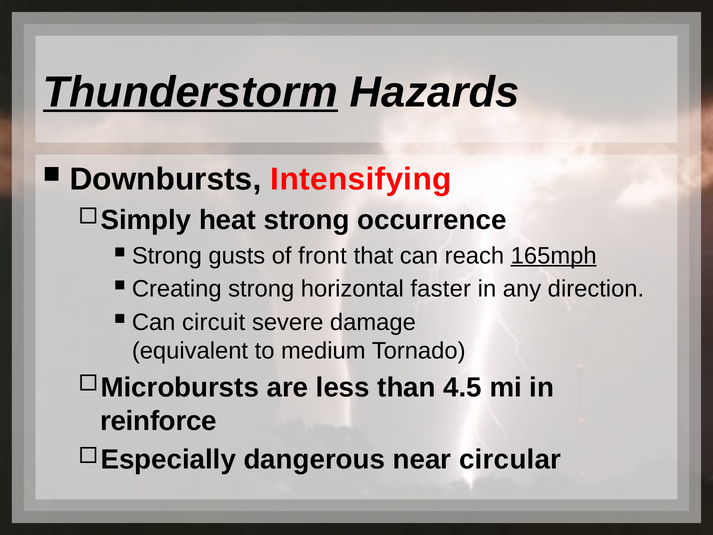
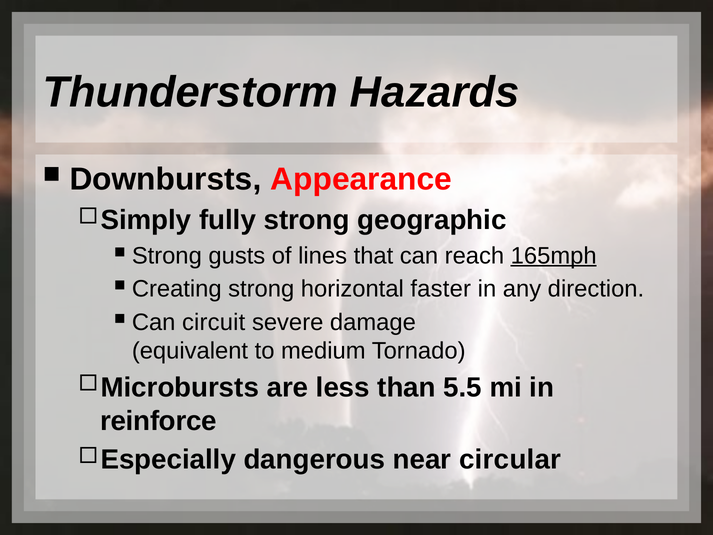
Thunderstorm underline: present -> none
Intensifying: Intensifying -> Appearance
heat: heat -> fully
occurrence: occurrence -> geographic
front: front -> lines
4.5: 4.5 -> 5.5
